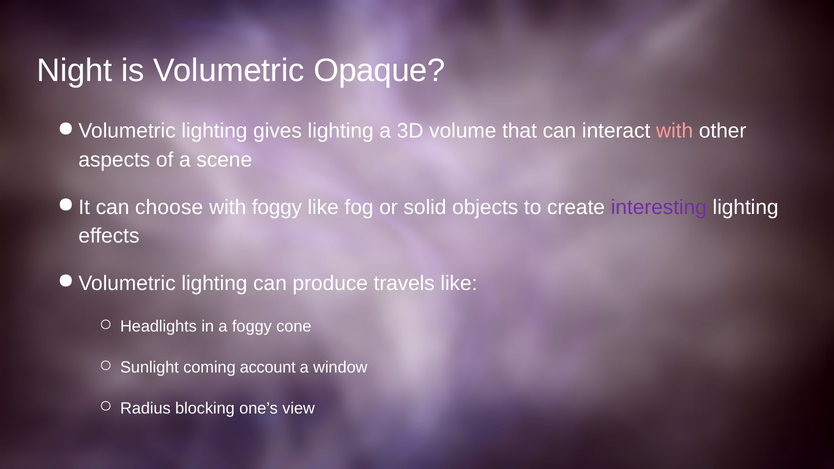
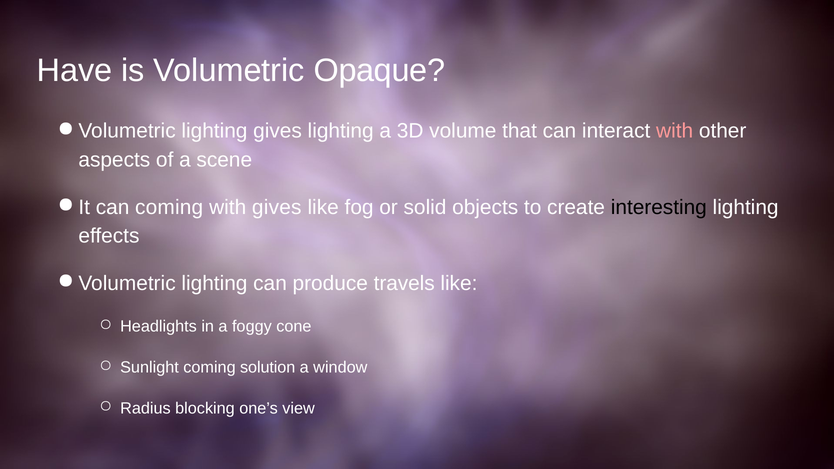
Night: Night -> Have
can choose: choose -> coming
with foggy: foggy -> gives
interesting colour: purple -> black
account: account -> solution
